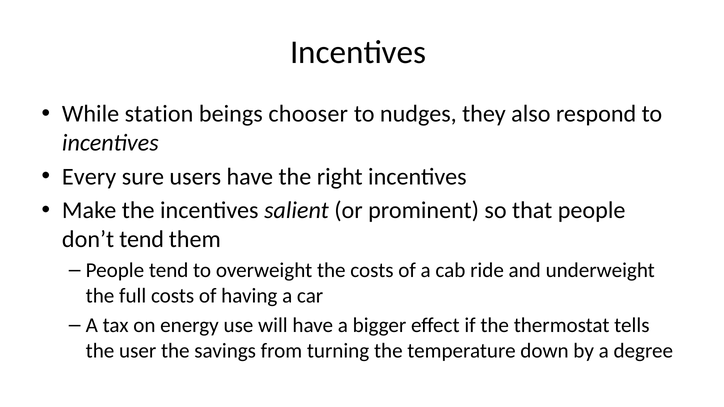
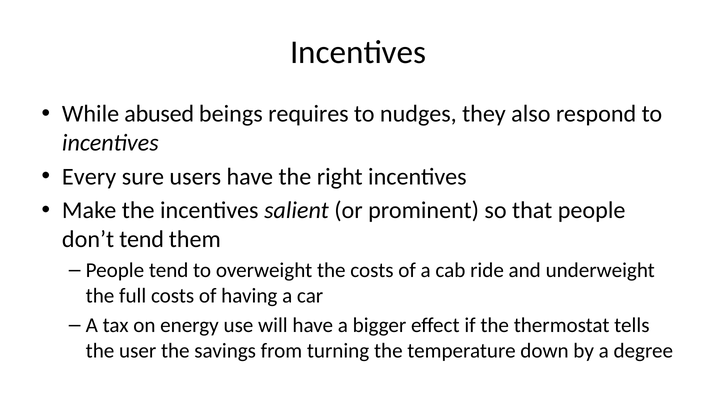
station: station -> abused
chooser: chooser -> requires
